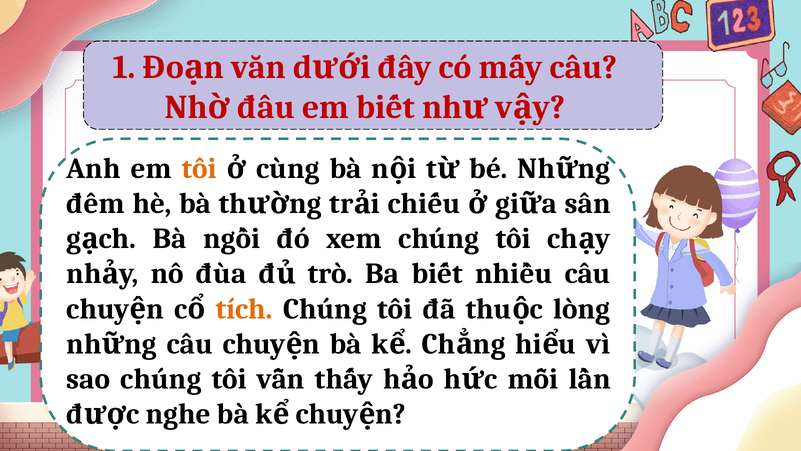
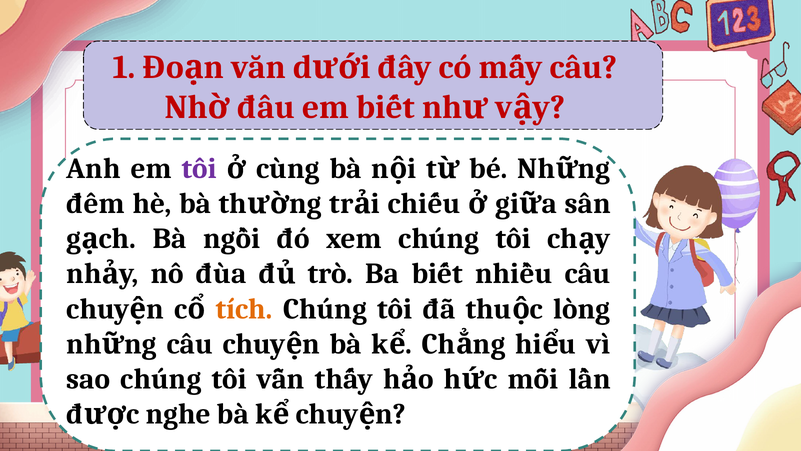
tôi at (199, 168) colour: orange -> purple
